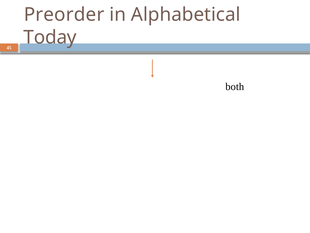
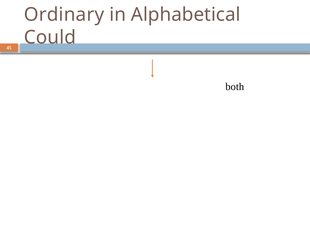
Preorder: Preorder -> Ordinary
Today: Today -> Could
